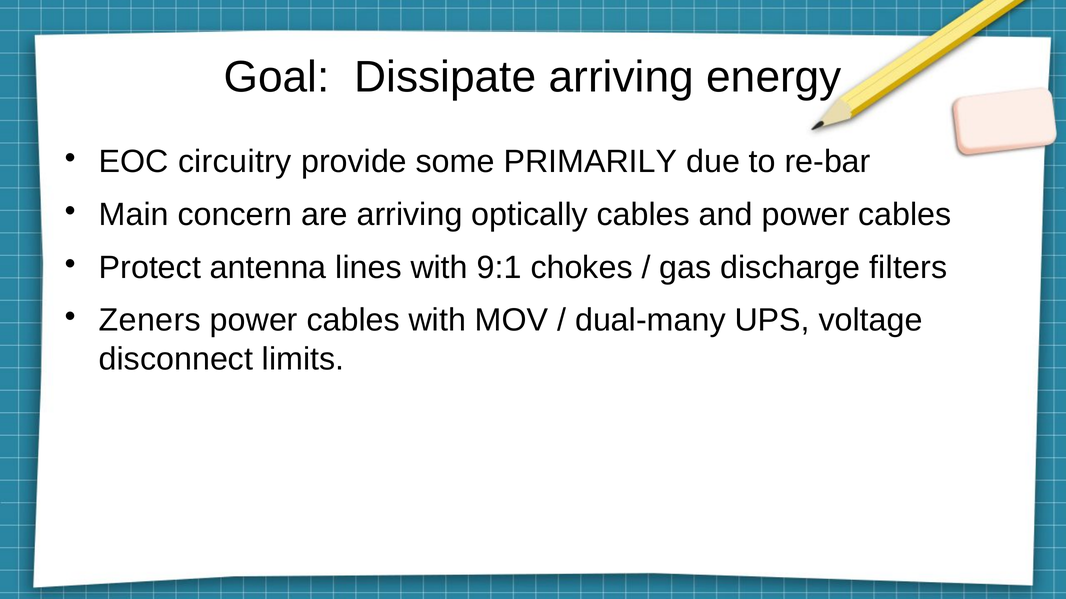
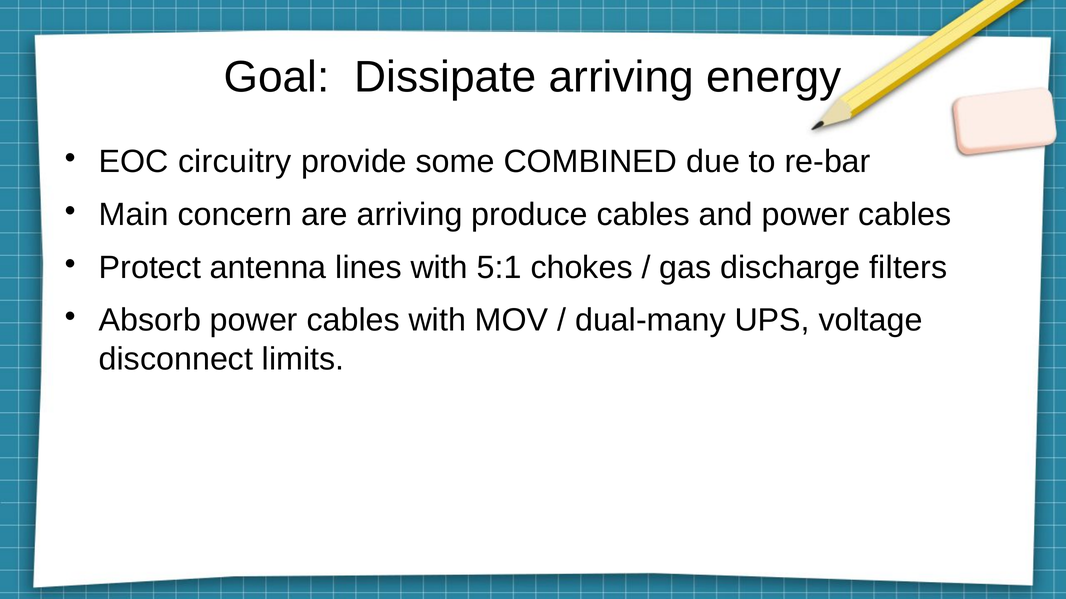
PRIMARILY: PRIMARILY -> COMBINED
optically: optically -> produce
9:1: 9:1 -> 5:1
Zeners: Zeners -> Absorb
